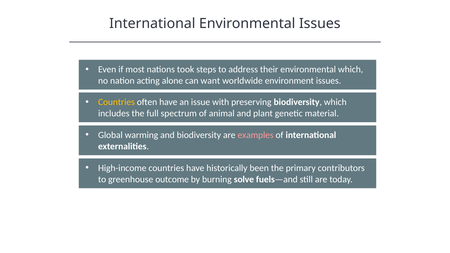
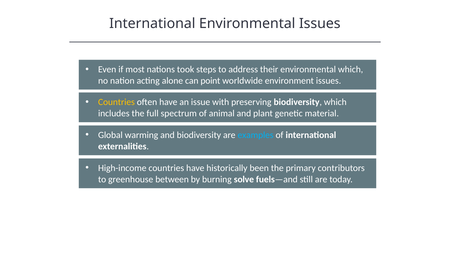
want: want -> point
examples colour: pink -> light blue
outcome: outcome -> between
